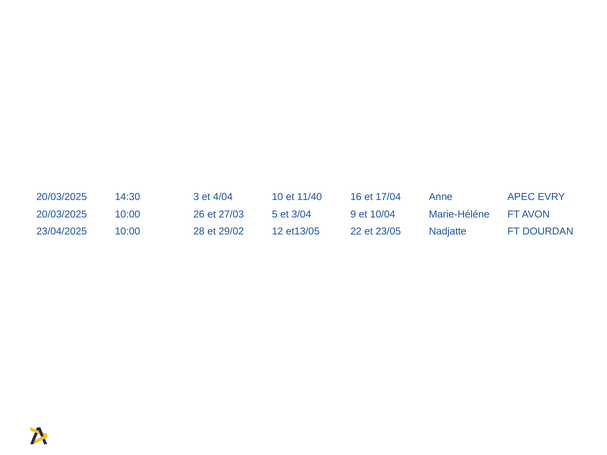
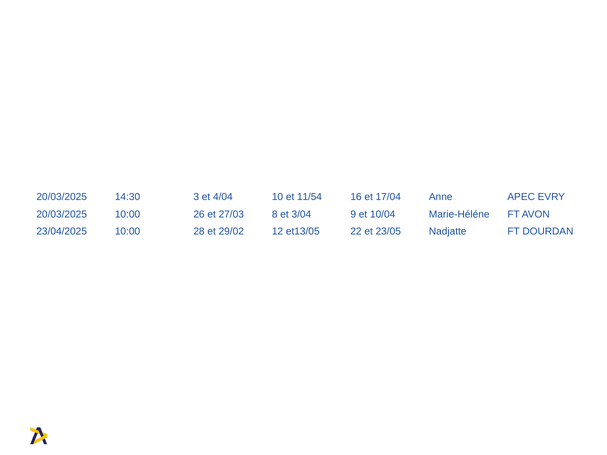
11/40: 11/40 -> 11/54
5: 5 -> 8
